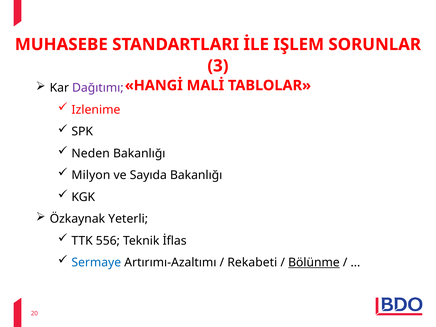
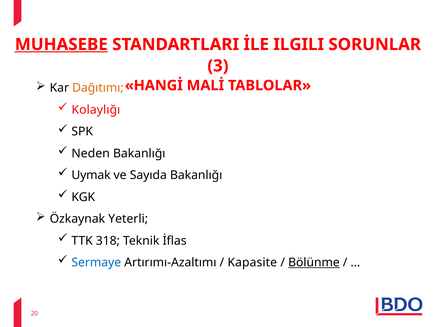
MUHASEBE underline: none -> present
IŞLEM: IŞLEM -> ILGILI
Dağıtımı colour: purple -> orange
Izlenime: Izlenime -> Kolaylığı
Milyon: Milyon -> Uymak
556: 556 -> 318
Rekabeti: Rekabeti -> Kapasite
